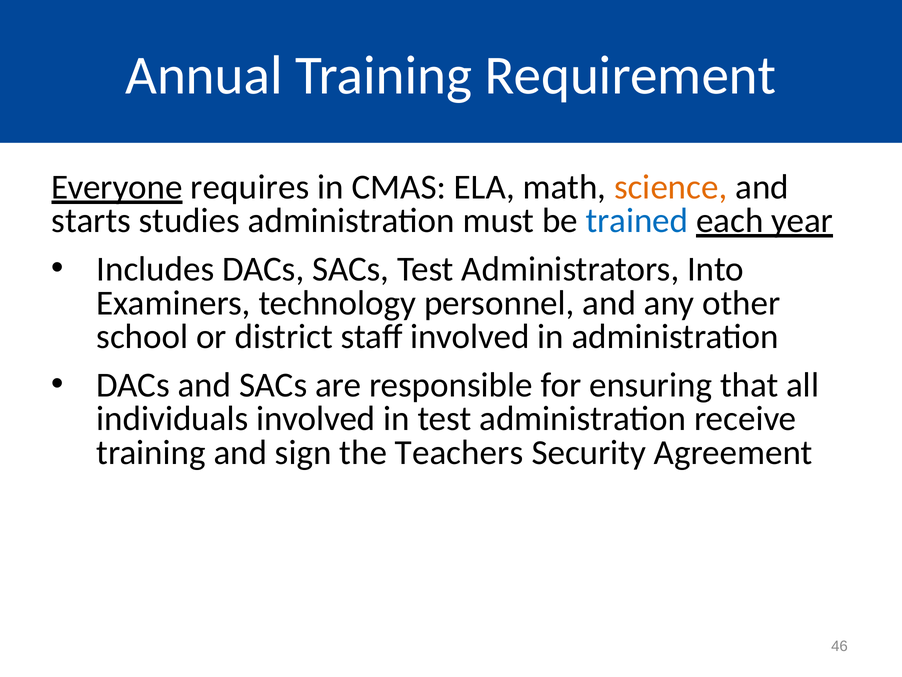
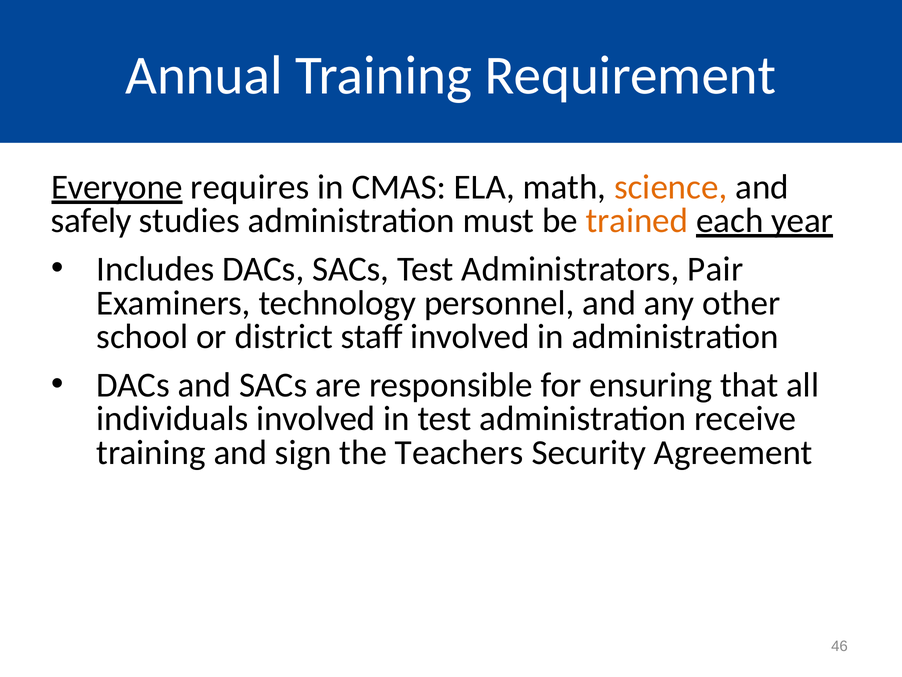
starts: starts -> safely
trained colour: blue -> orange
Into: Into -> Pair
